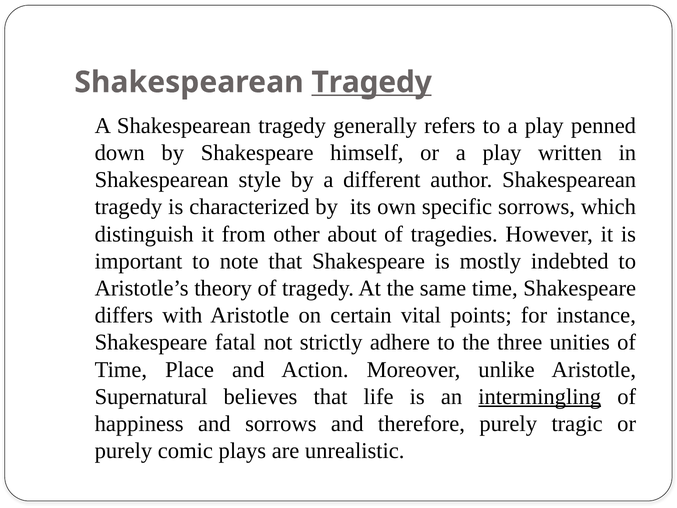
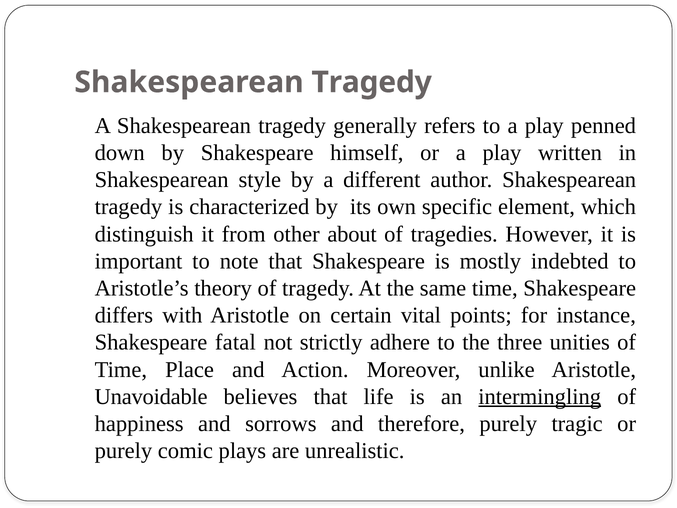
Tragedy at (372, 82) underline: present -> none
specific sorrows: sorrows -> element
Supernatural: Supernatural -> Unavoidable
